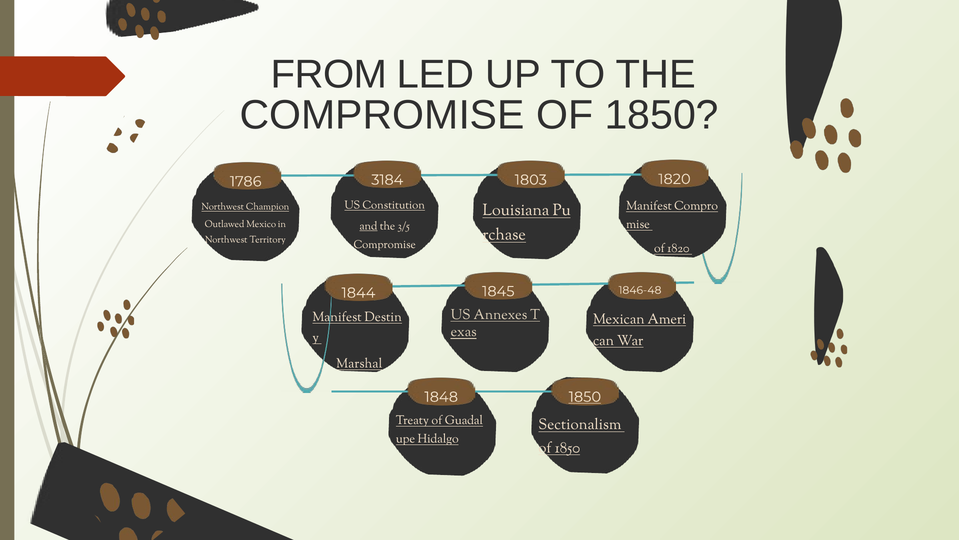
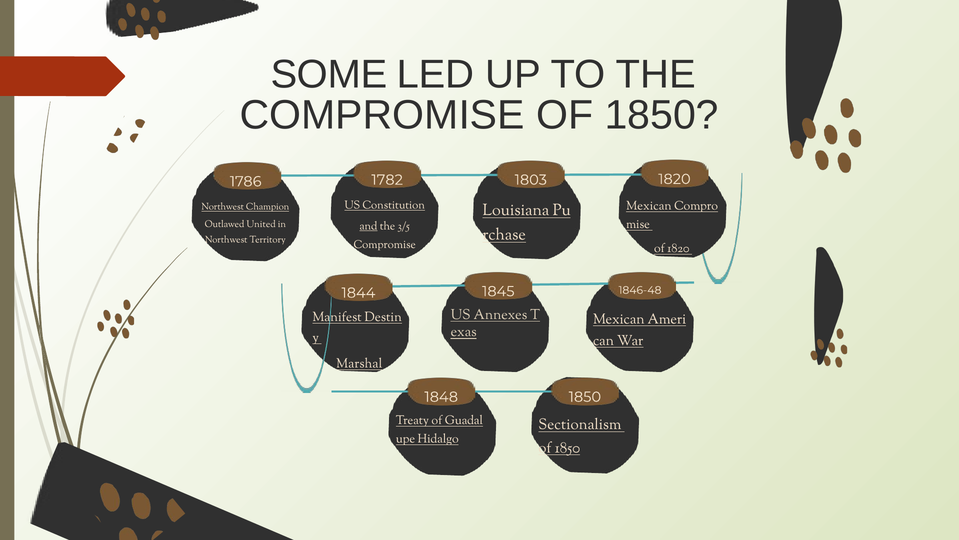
FROM: FROM -> SOME
3184: 3184 -> 1782
Manifest at (649, 206): Manifest -> Mexican
Mexico: Mexico -> United
1850 at (585, 397) underline: present -> none
